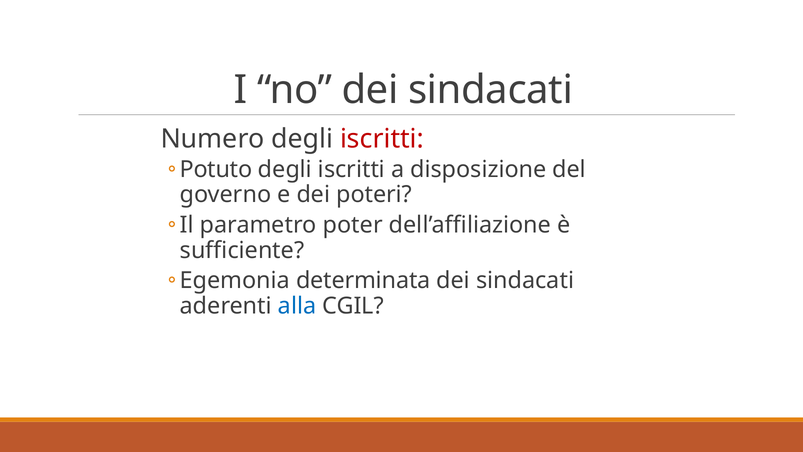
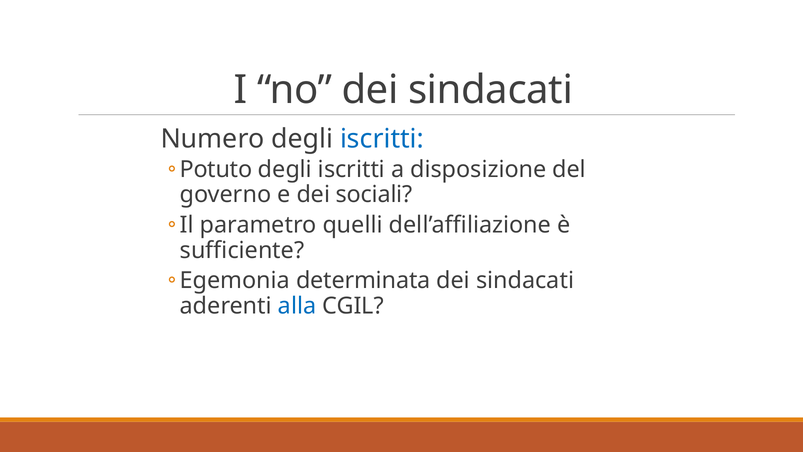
iscritti at (382, 139) colour: red -> blue
poteri: poteri -> sociali
poter: poter -> quelli
